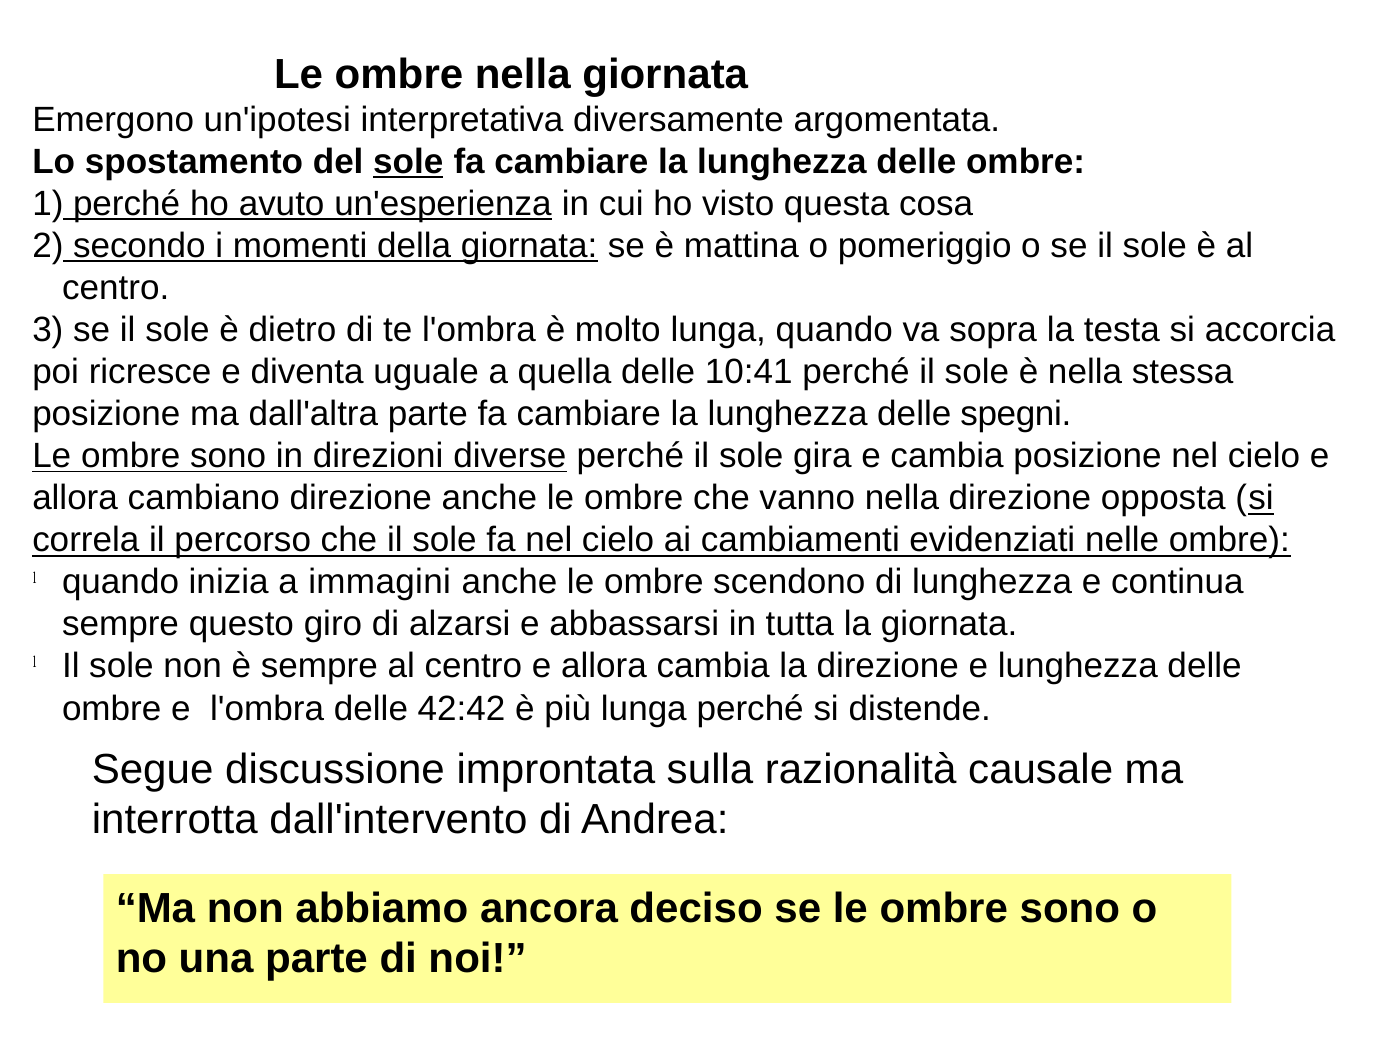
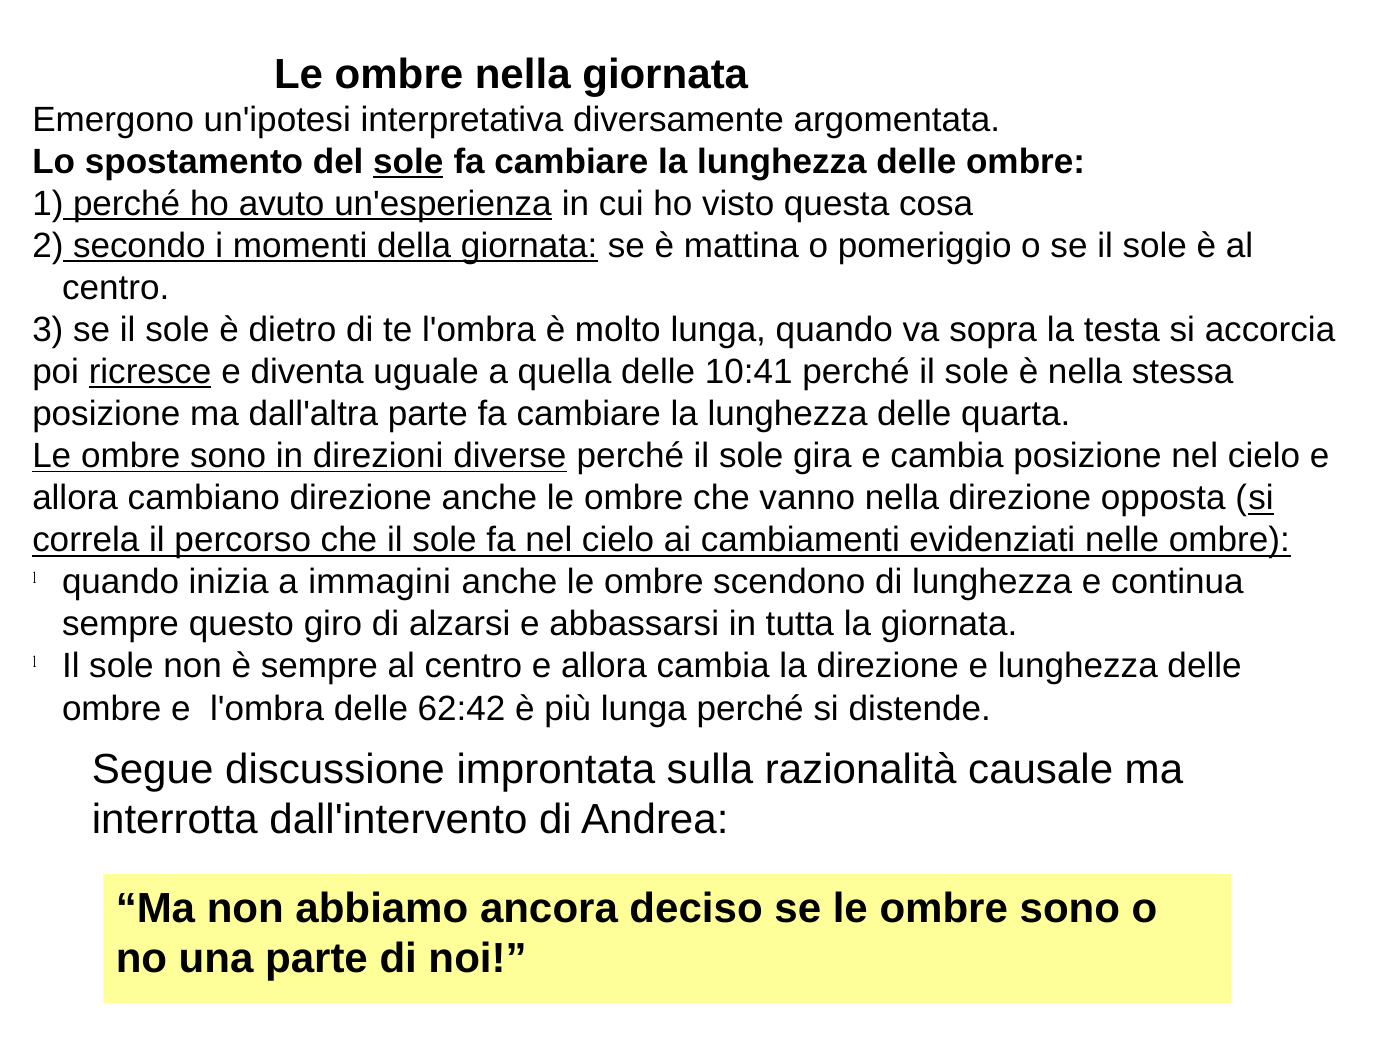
ricresce underline: none -> present
spegni: spegni -> quarta
42:42: 42:42 -> 62:42
